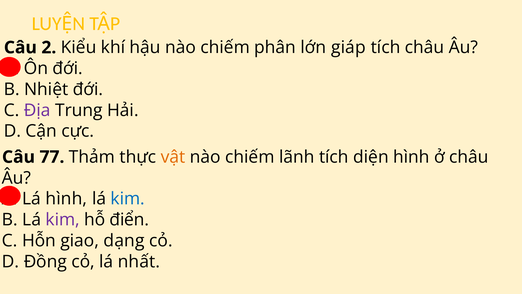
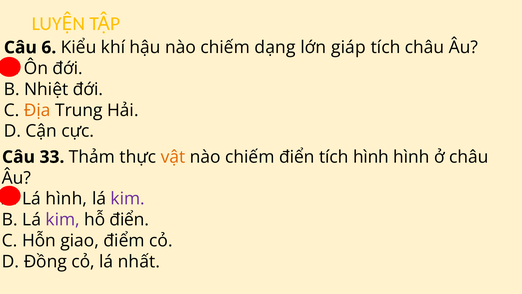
2: 2 -> 6
phân: phân -> dạng
Địa colour: purple -> orange
77: 77 -> 33
chiếm lãnh: lãnh -> điển
tích diện: diện -> hình
kim at (128, 199) colour: blue -> purple
dạng: dạng -> điểm
